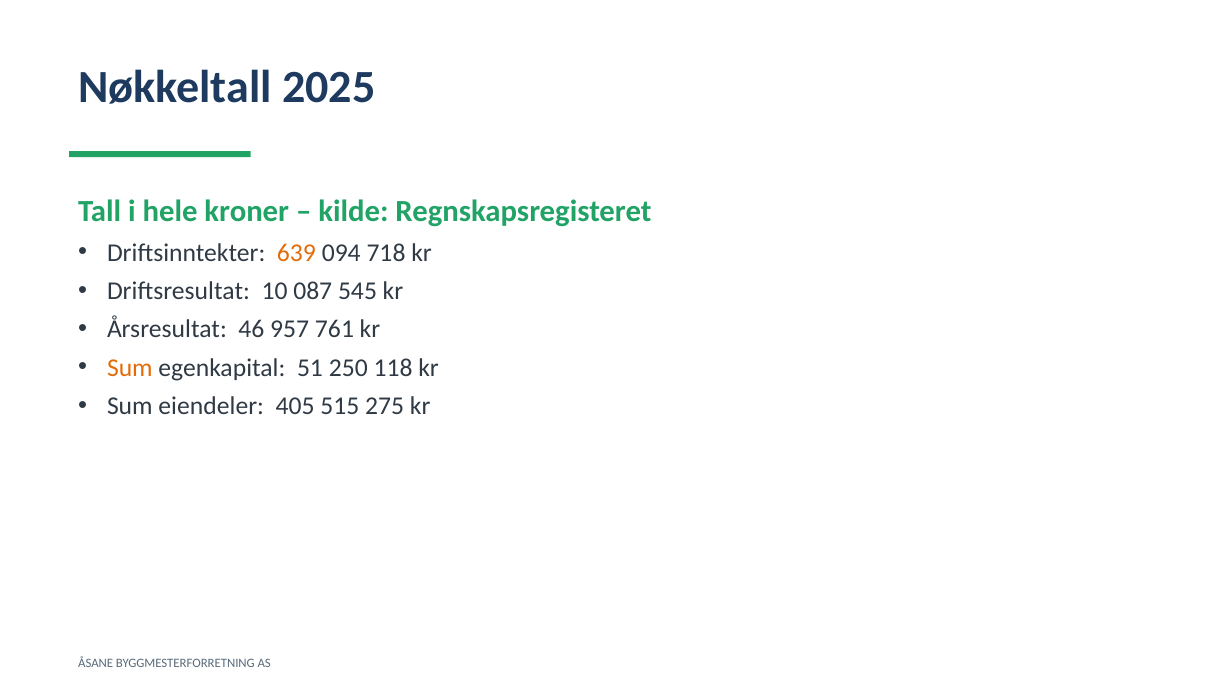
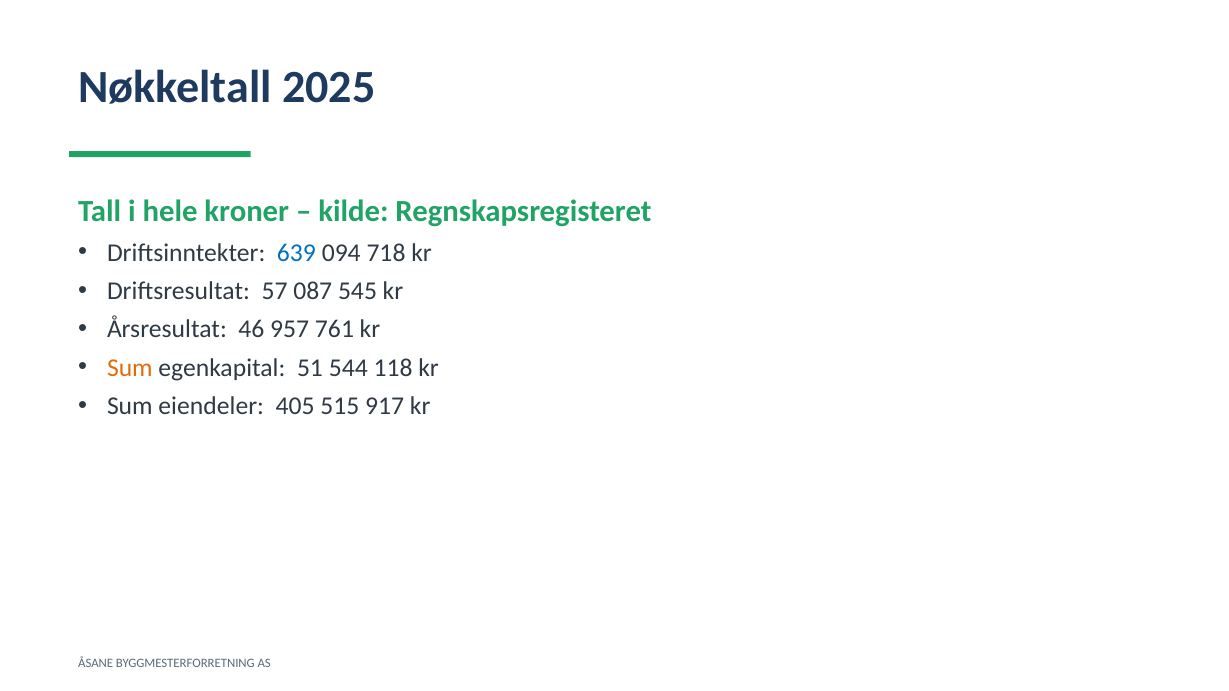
639 colour: orange -> blue
10: 10 -> 57
250: 250 -> 544
275: 275 -> 917
